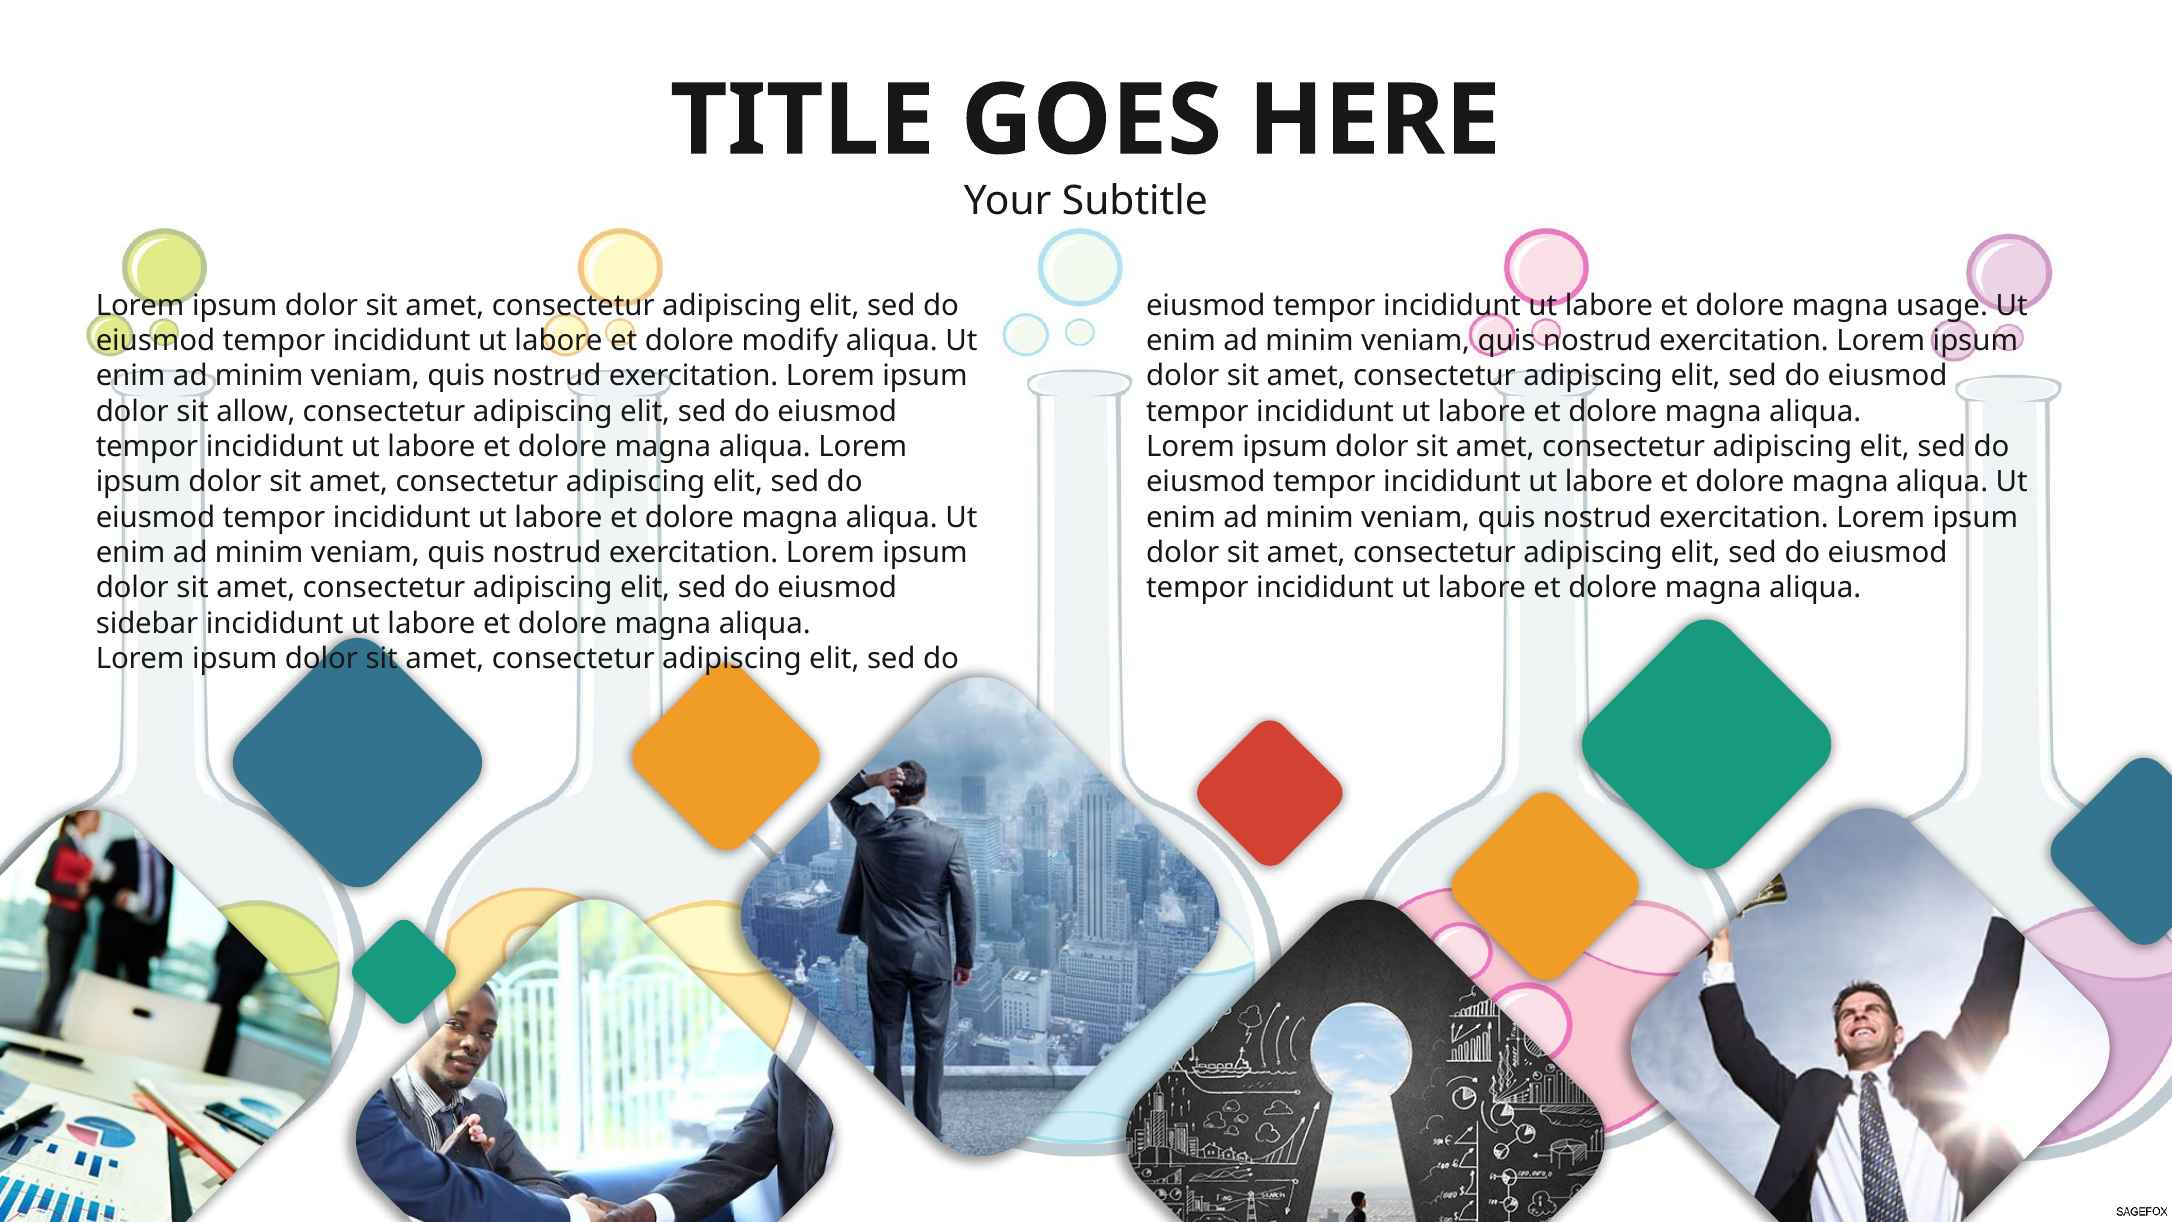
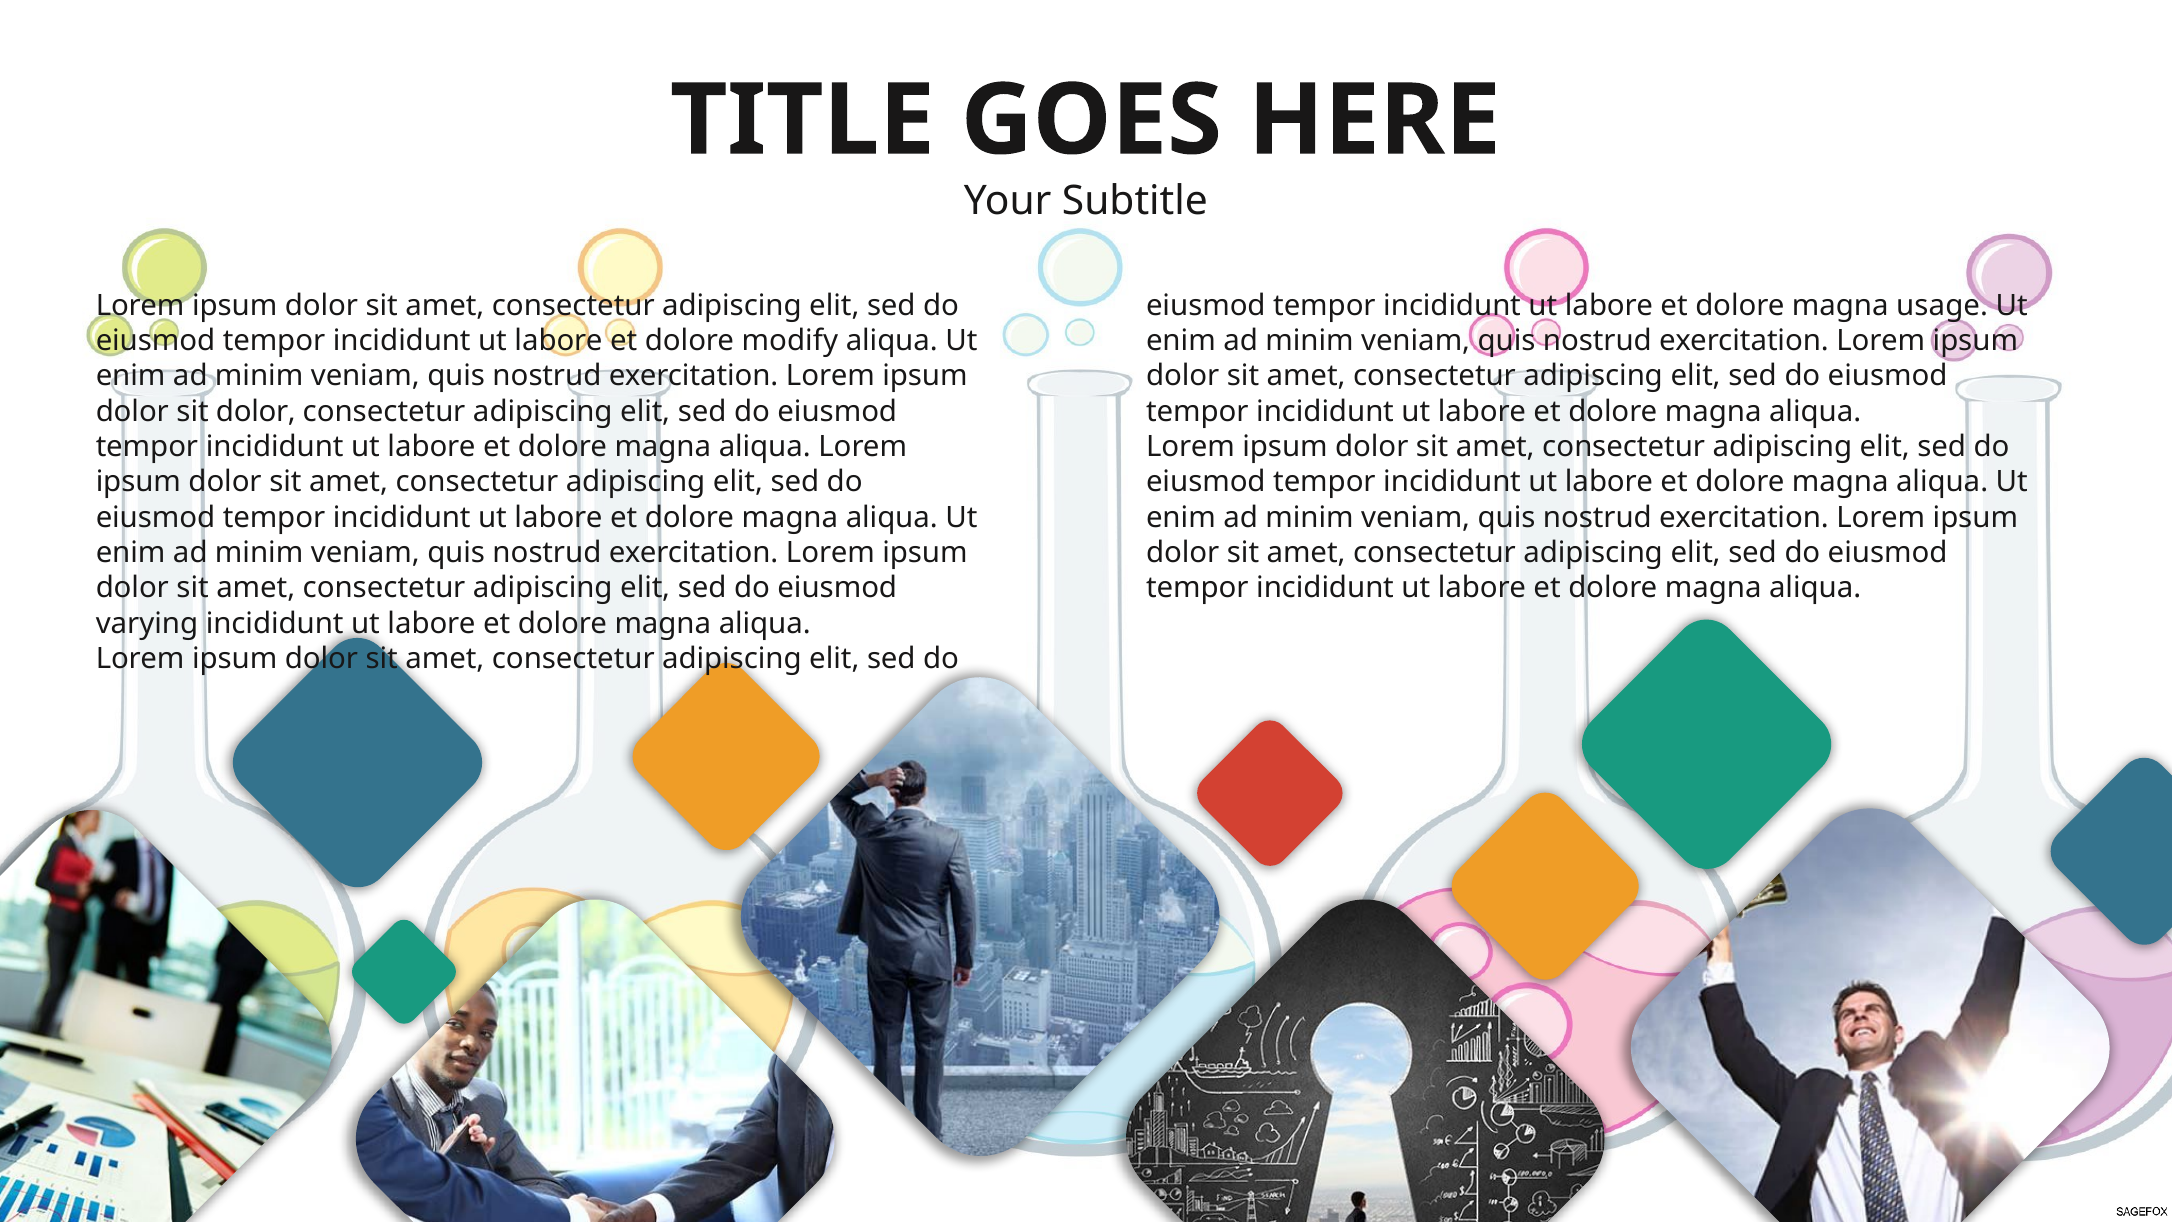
sit allow: allow -> dolor
sidebar: sidebar -> varying
